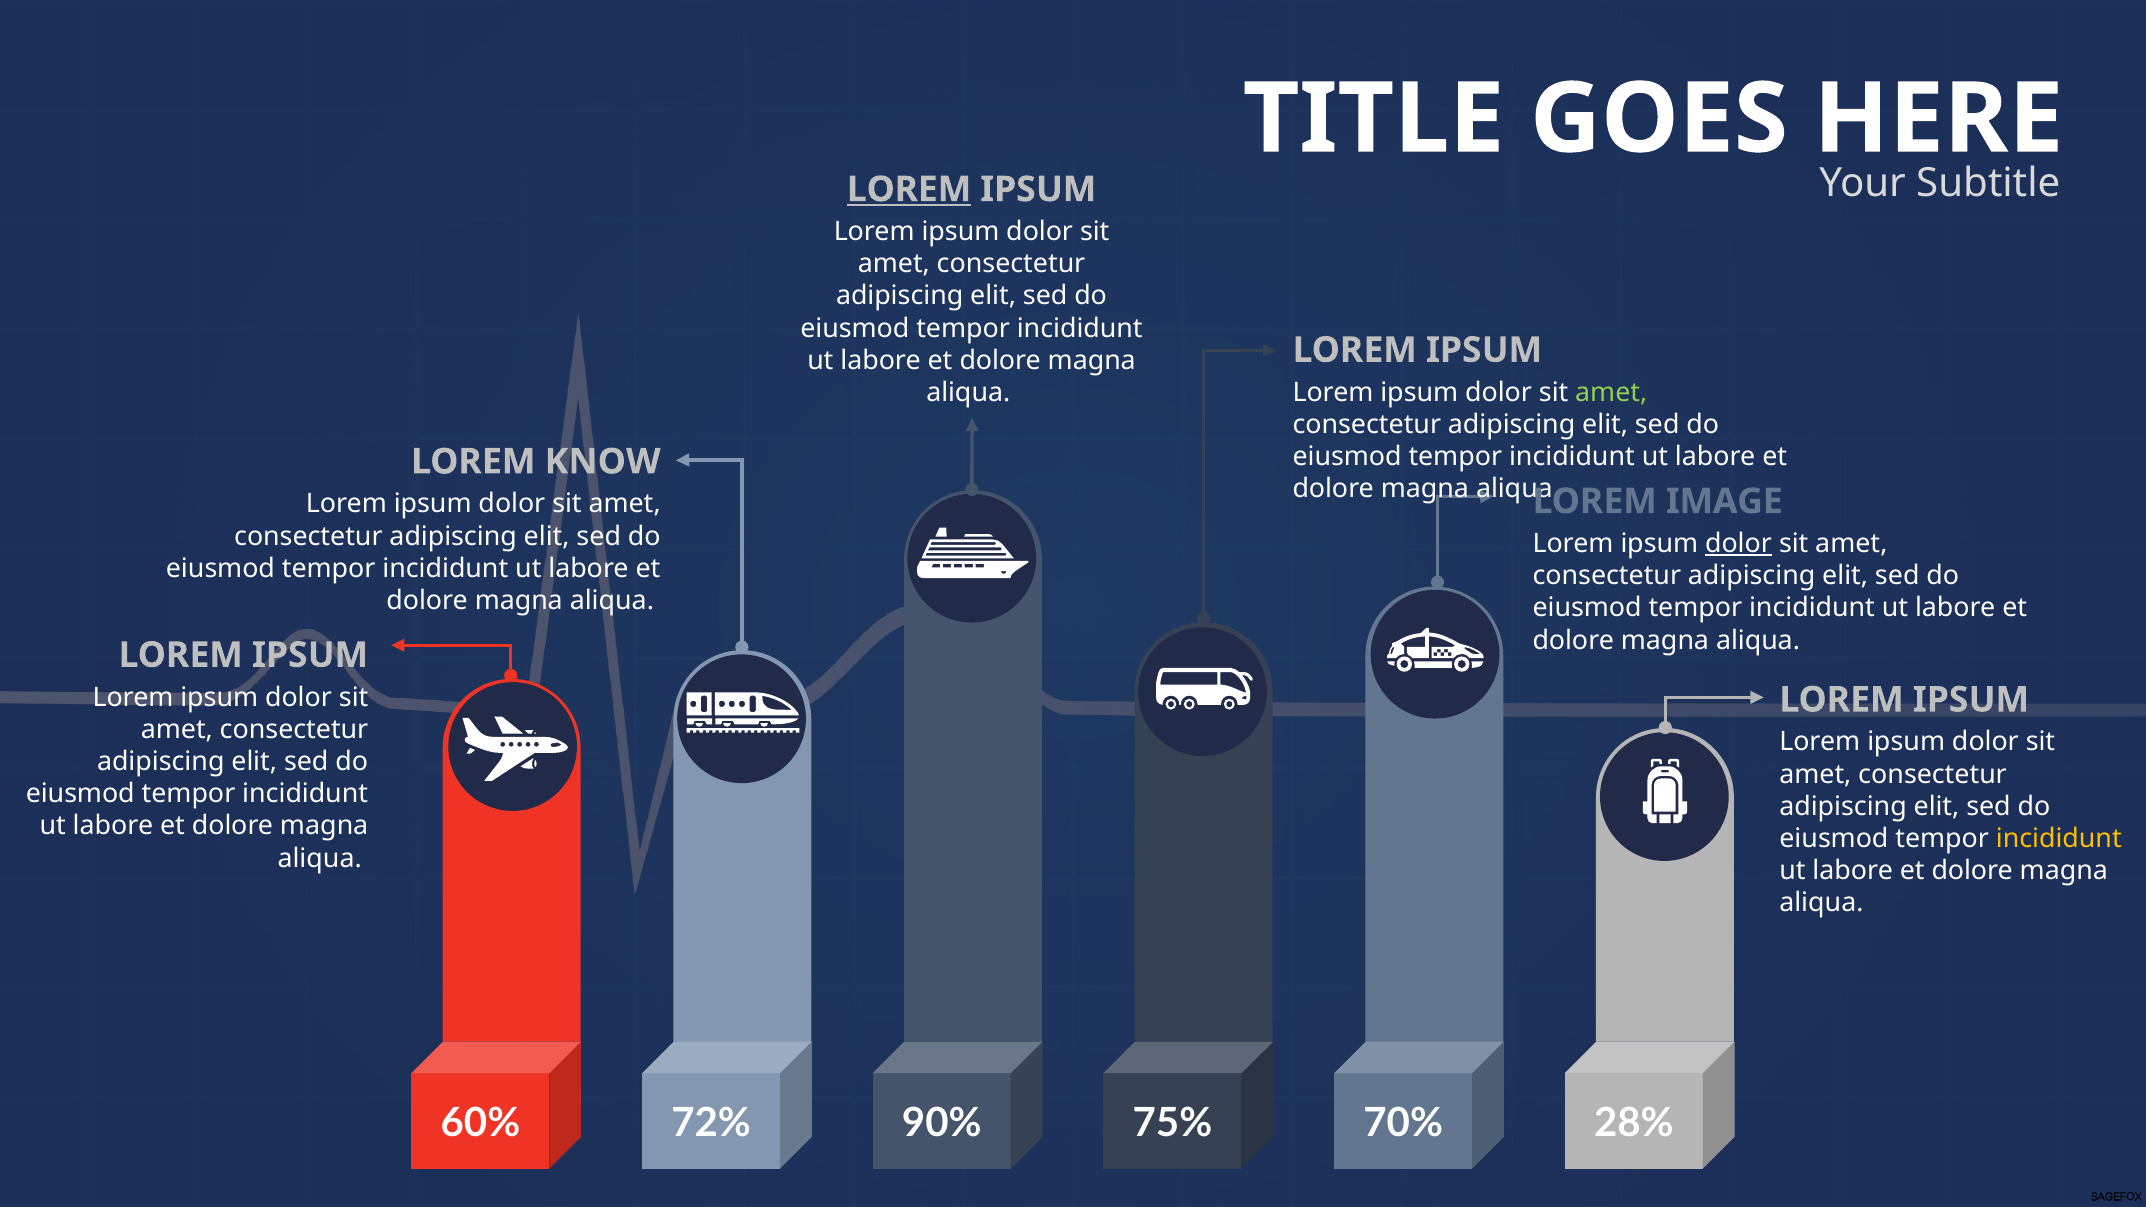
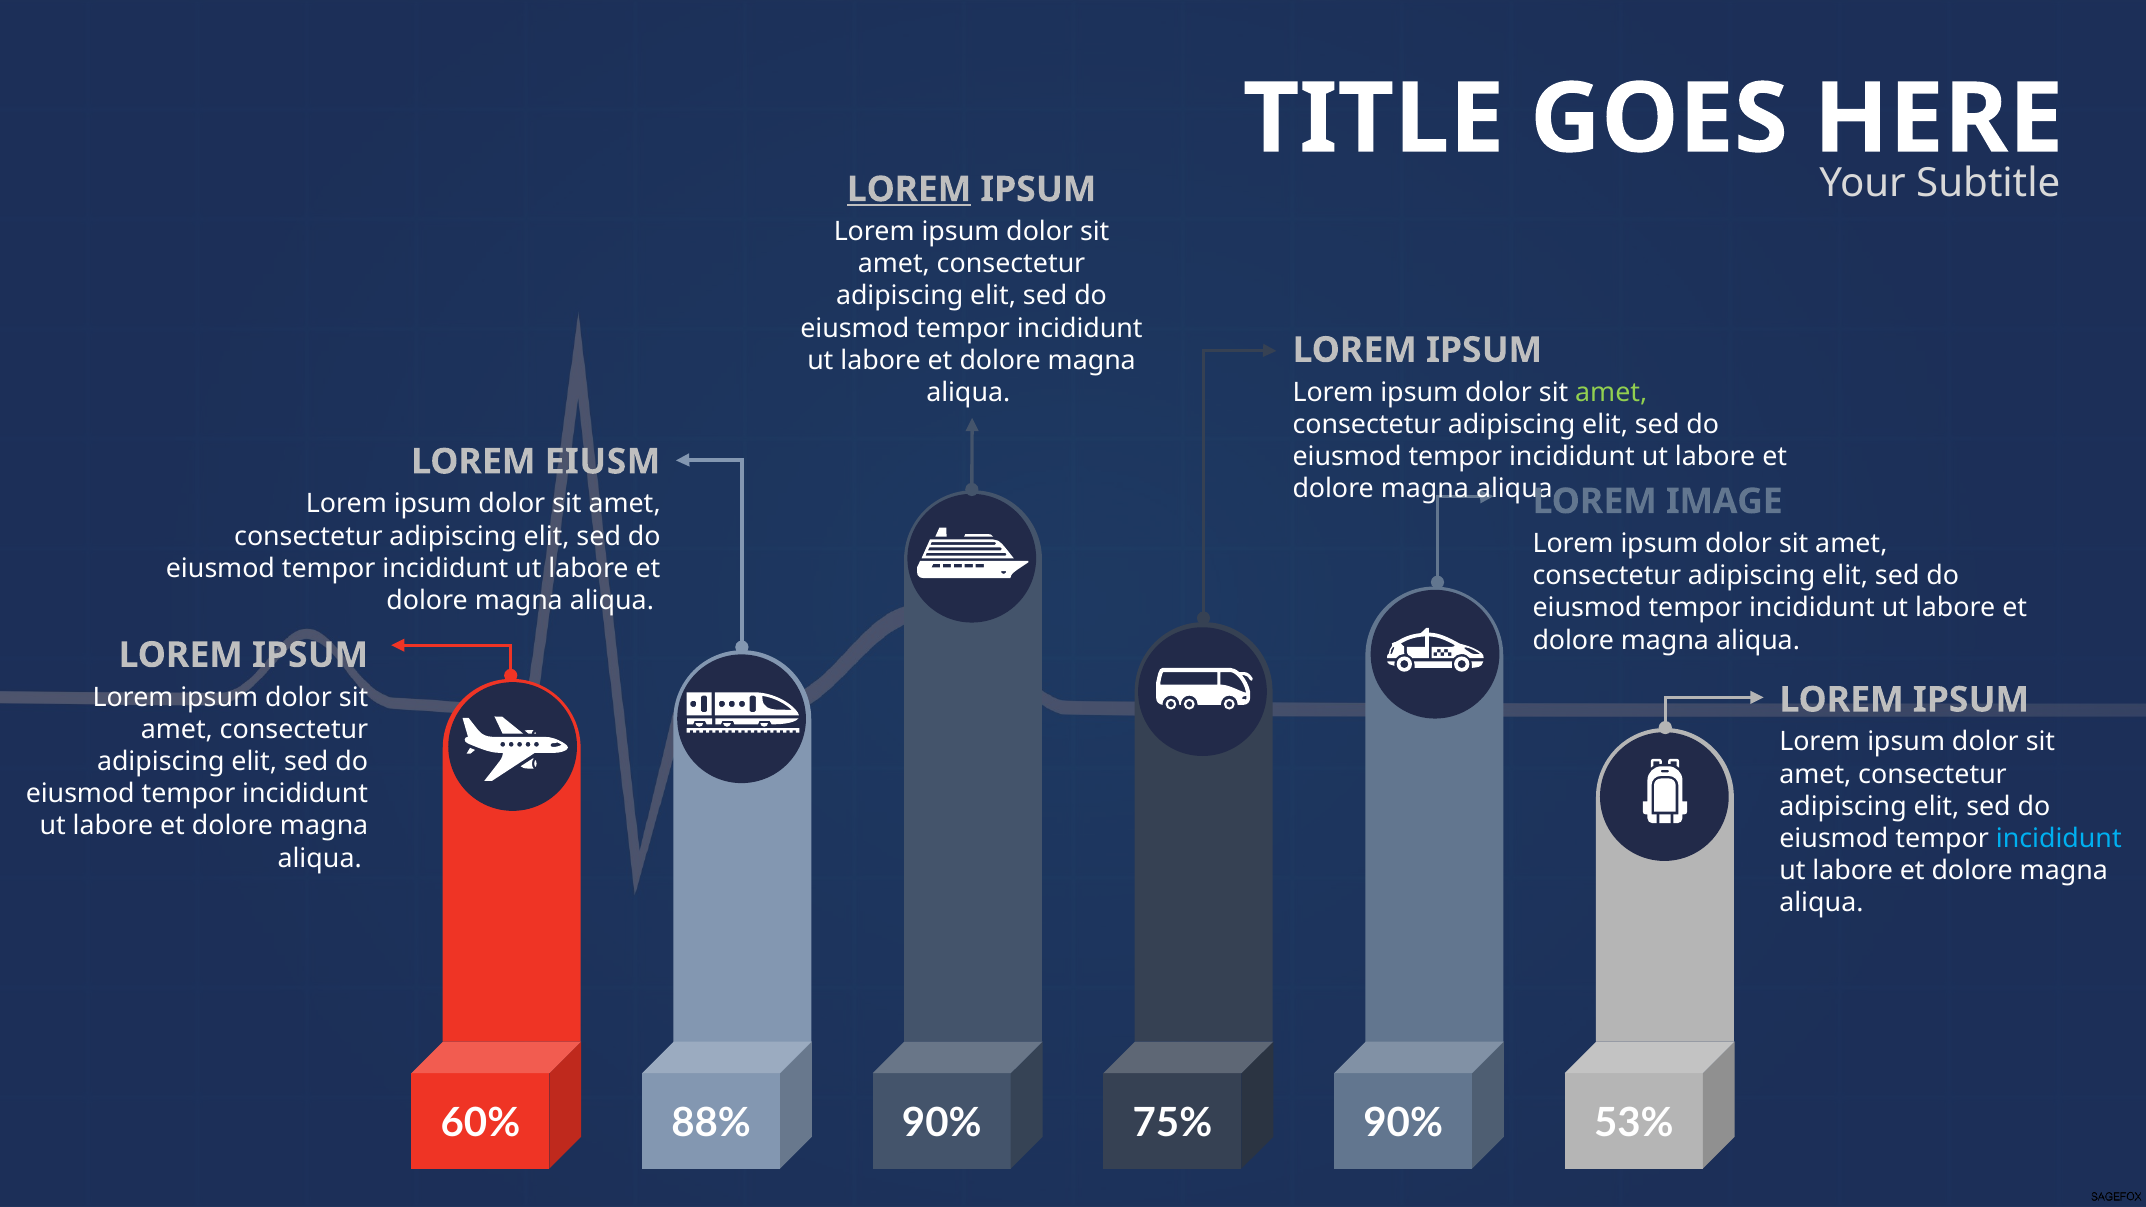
KNOW: KNOW -> EIUSM
dolor at (1738, 544) underline: present -> none
incididunt at (2059, 839) colour: yellow -> light blue
72%: 72% -> 88%
75% 70%: 70% -> 90%
28%: 28% -> 53%
